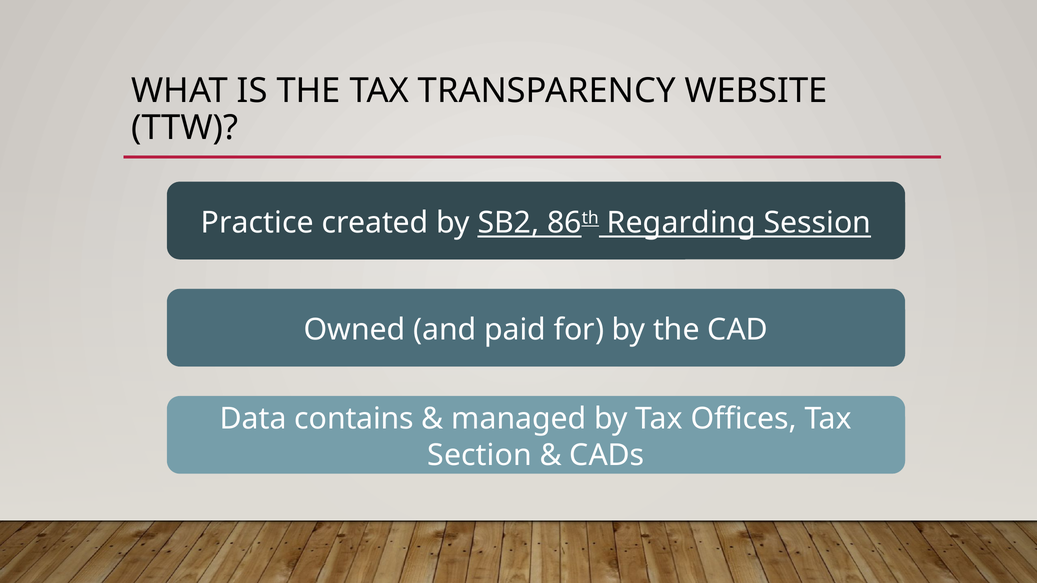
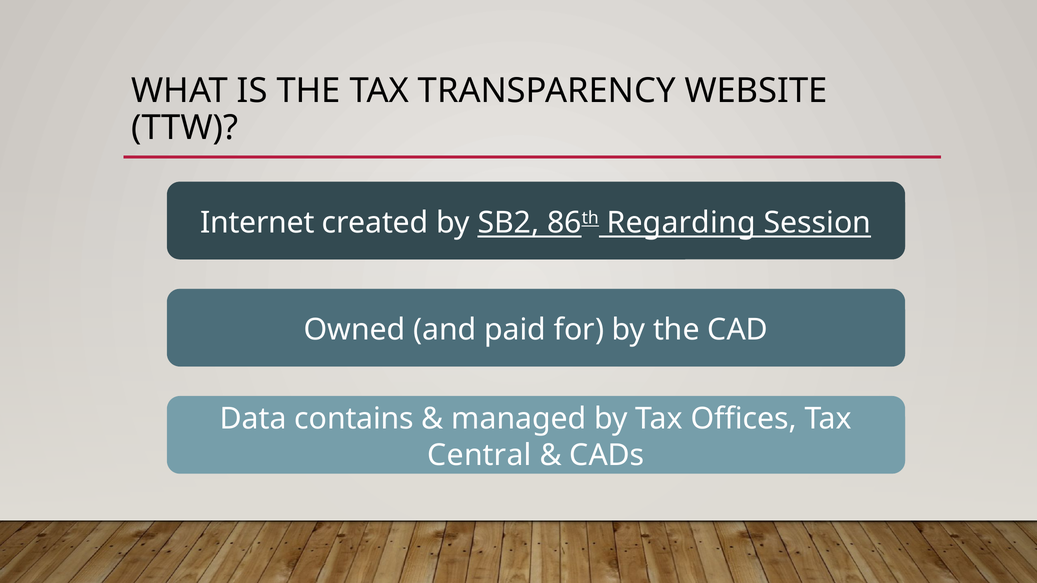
Practice: Practice -> Internet
Section: Section -> Central
